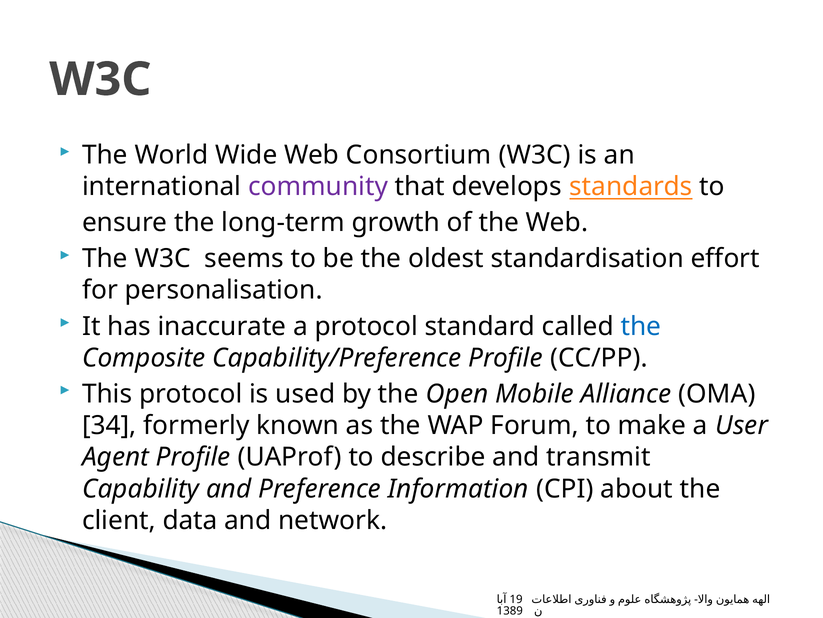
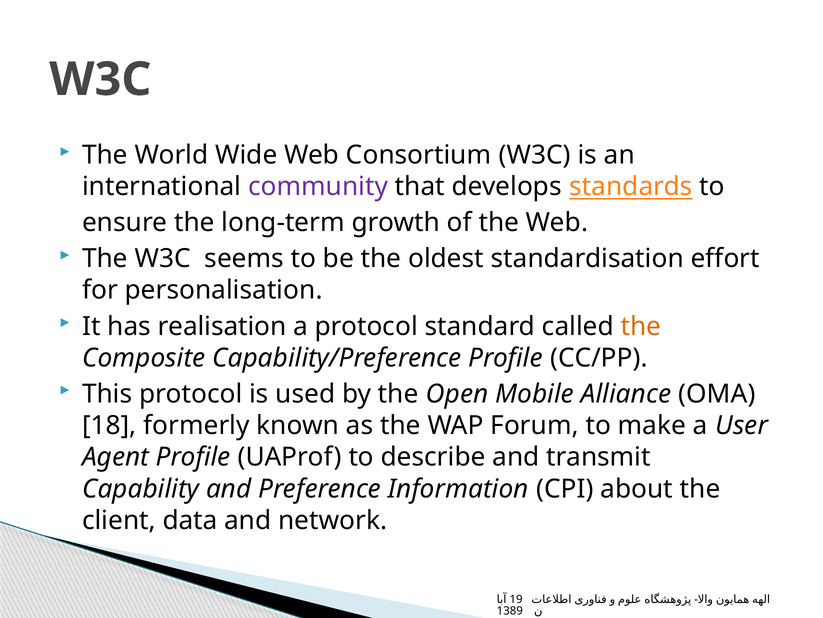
inaccurate: inaccurate -> realisation
the at (641, 326) colour: blue -> orange
34: 34 -> 18
